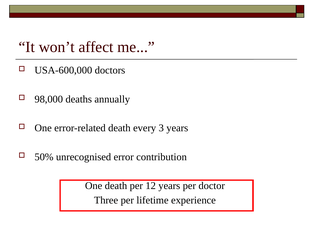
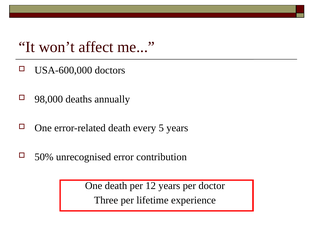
3: 3 -> 5
